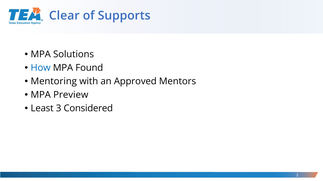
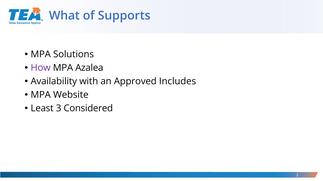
Clear: Clear -> What
How colour: blue -> purple
Found: Found -> Azalea
Mentoring: Mentoring -> Availability
Mentors: Mentors -> Includes
Preview: Preview -> Website
